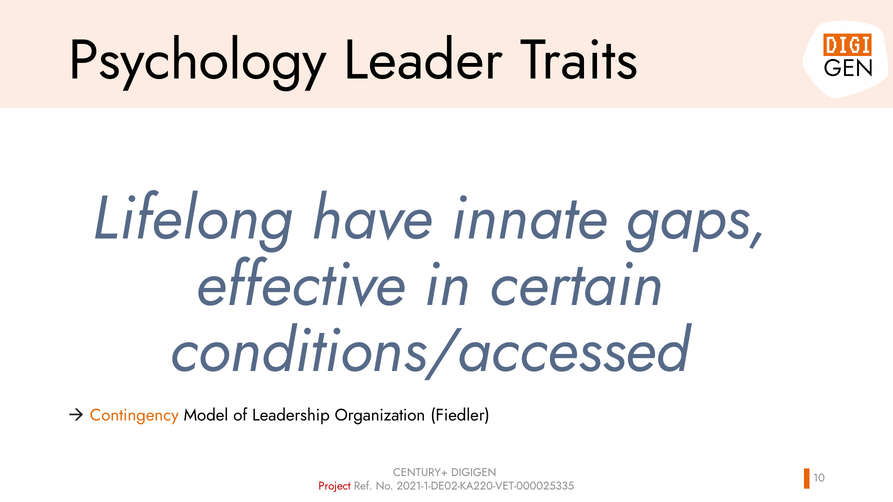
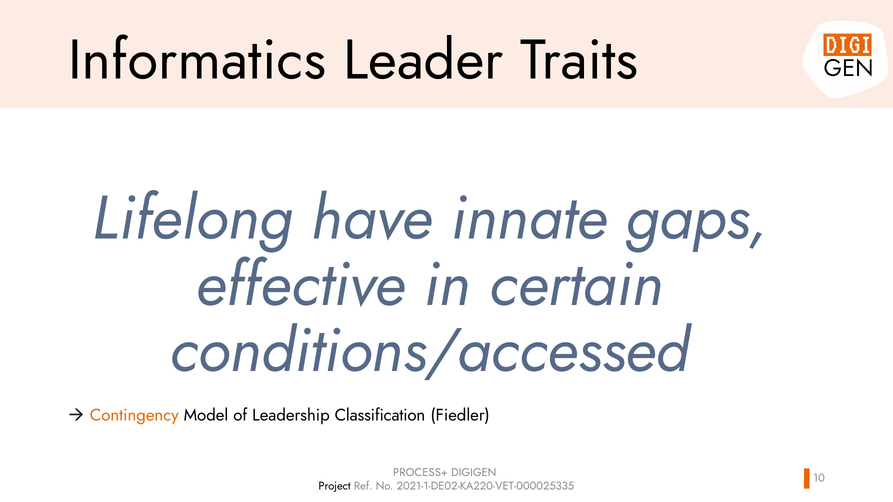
Psychology: Psychology -> Informatics
Organization: Organization -> Classification
CENTURY+: CENTURY+ -> PROCESS+
Project colour: red -> black
